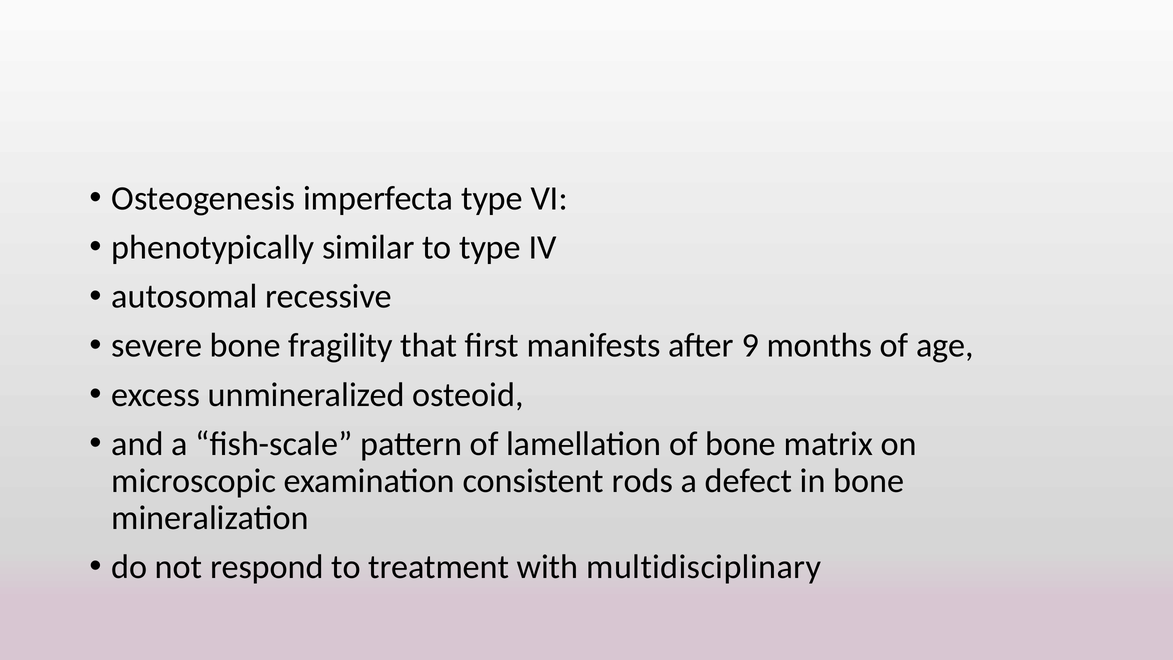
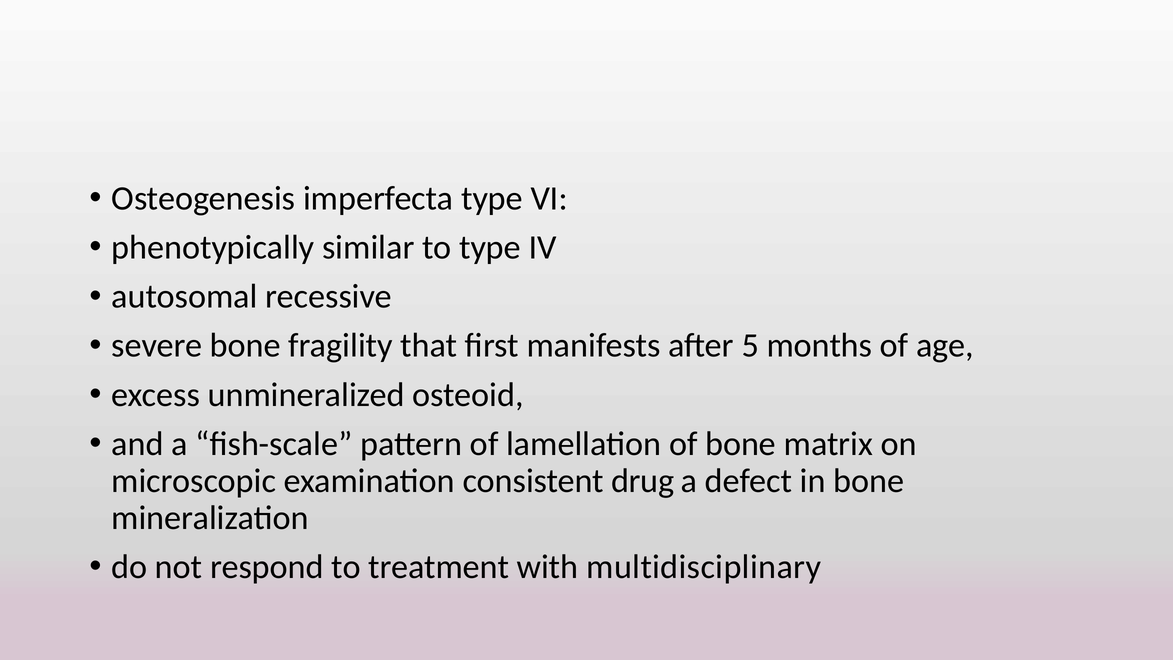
9: 9 -> 5
rods: rods -> drug
